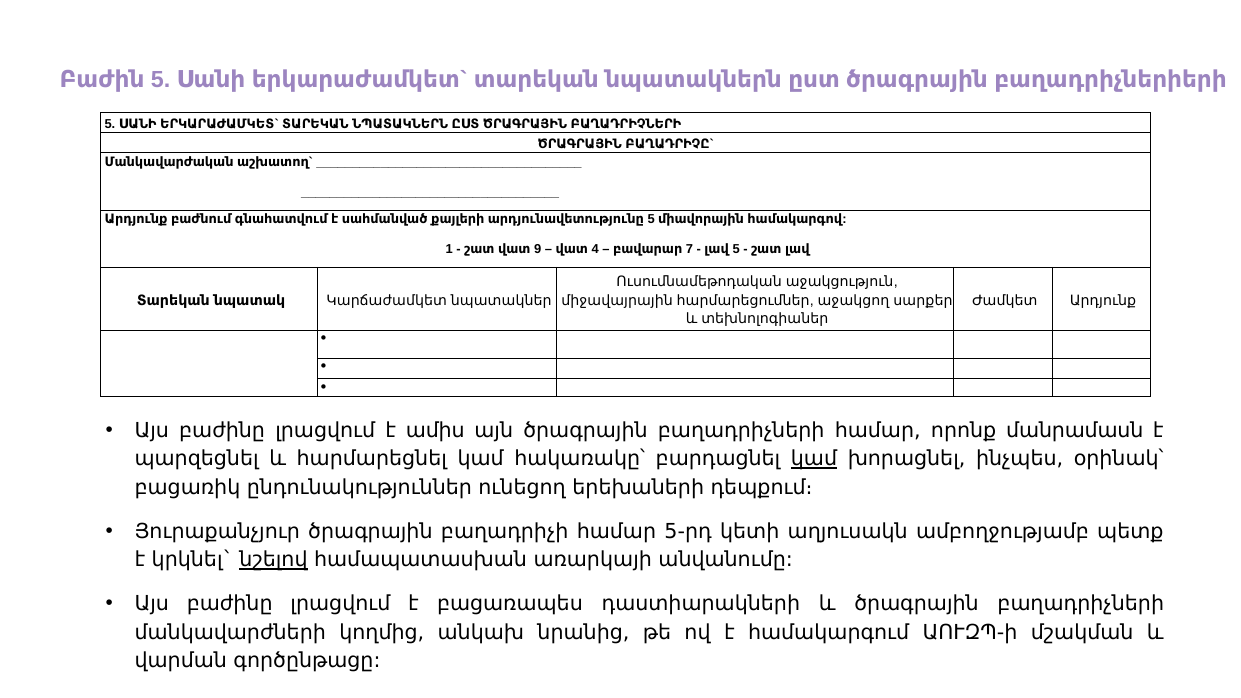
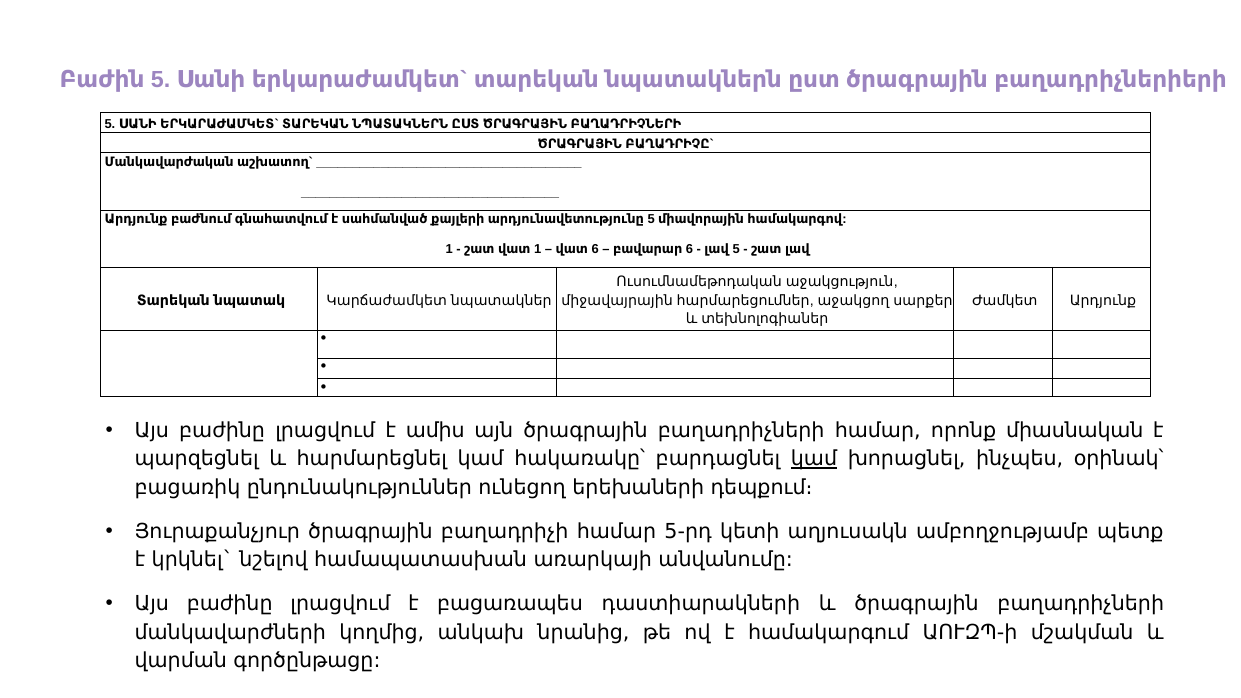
9 at (538, 249): 9 -> 1
4 at (595, 249): 4 -> 6
7 at (690, 249): 7 -> 6
մանրամասն: մանրամասն -> միասնական
նշելով underline: present -> none
